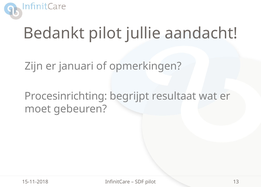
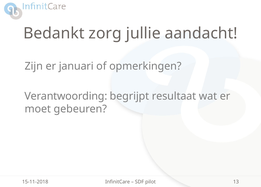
Bedankt pilot: pilot -> zorg
Procesinrichting: Procesinrichting -> Verantwoording
